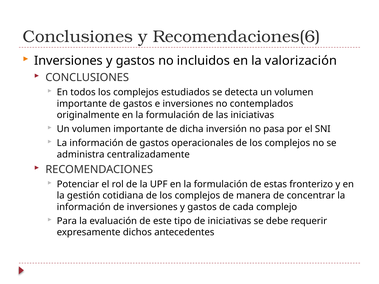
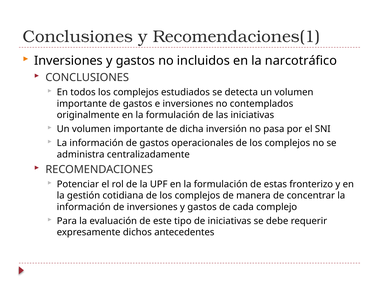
Recomendaciones(6: Recomendaciones(6 -> Recomendaciones(1
valorización: valorización -> narcotráfico
